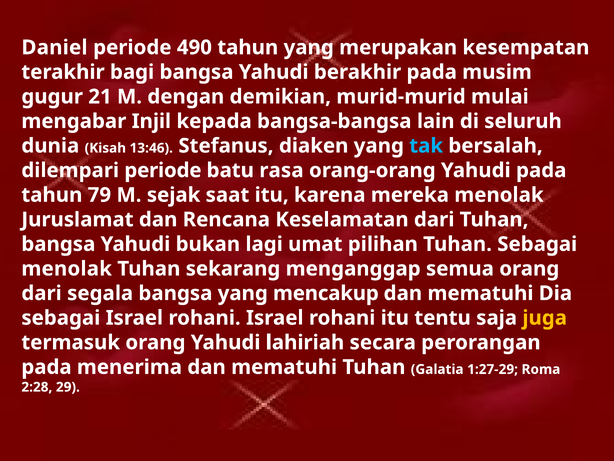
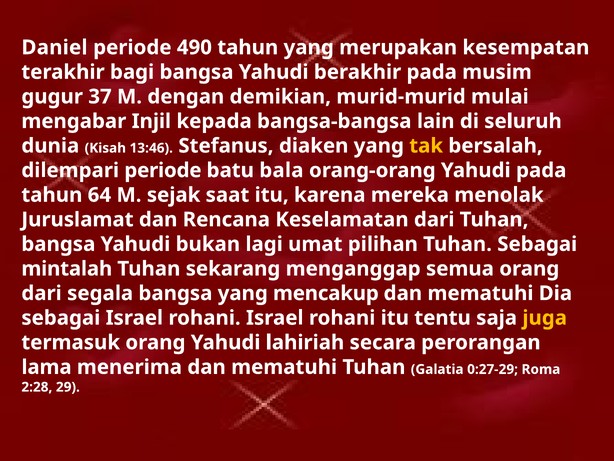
21: 21 -> 37
tak colour: light blue -> yellow
rasa: rasa -> bala
79: 79 -> 64
menolak at (67, 268): menolak -> mintalah
pada at (46, 367): pada -> lama
1:27-29: 1:27-29 -> 0:27-29
